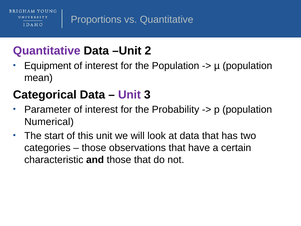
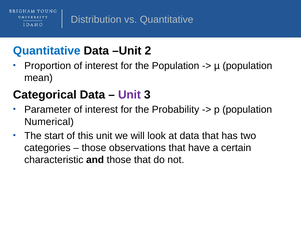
Proportions: Proportions -> Distribution
Quantitative at (47, 51) colour: purple -> blue
Equipment: Equipment -> Proportion
